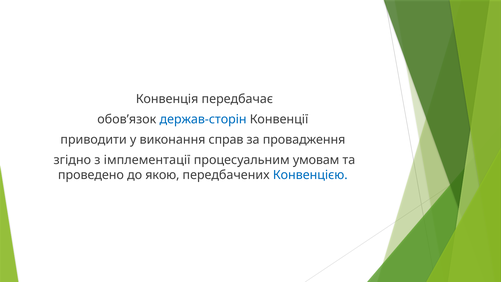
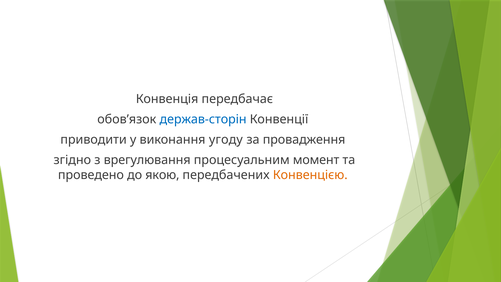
справ: справ -> угоду
імплементації: імплементації -> врегулювання
умовам: умовам -> момент
Конвенцією colour: blue -> orange
